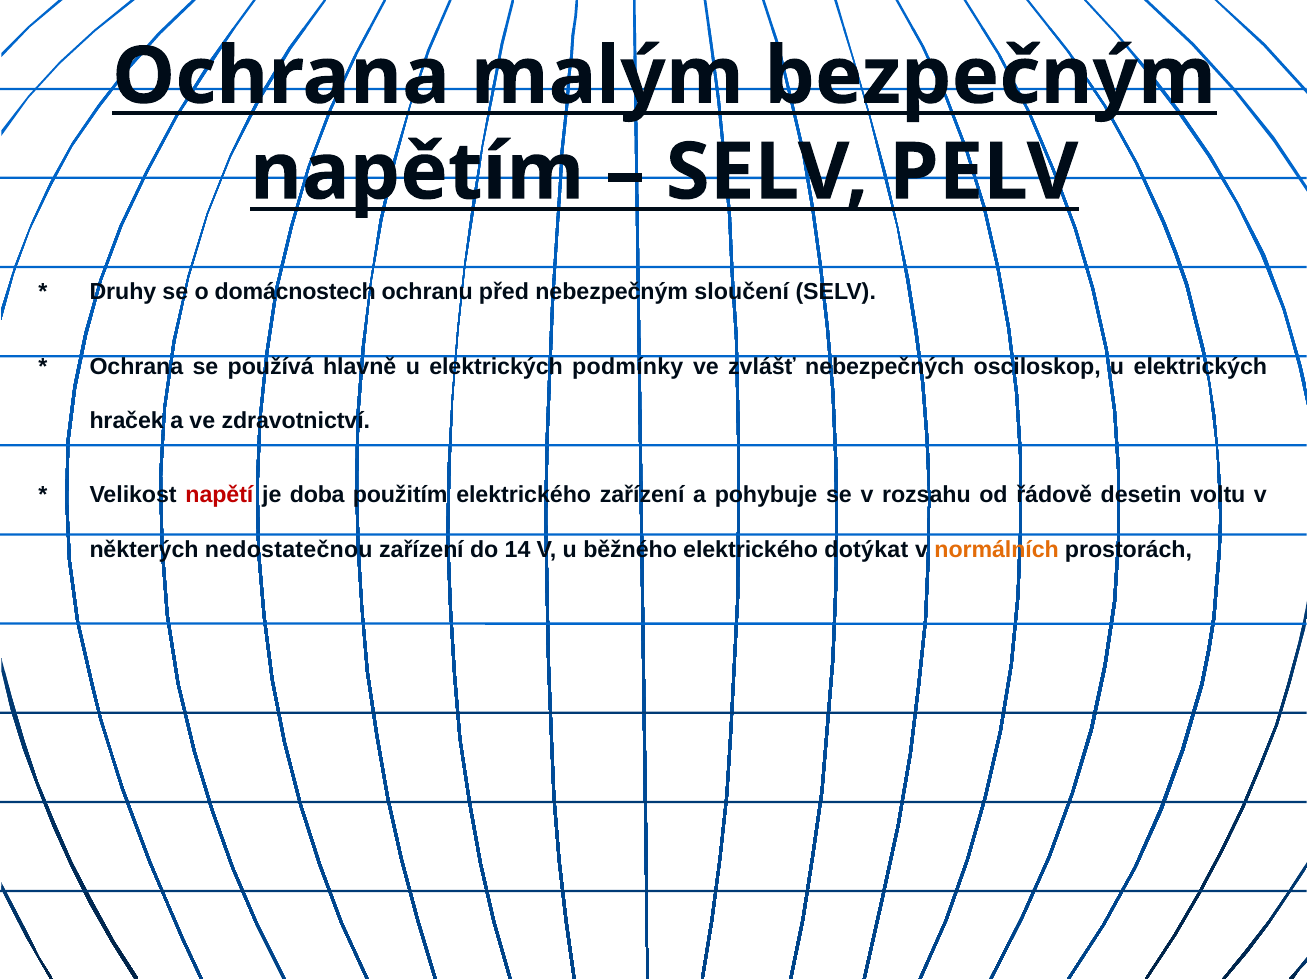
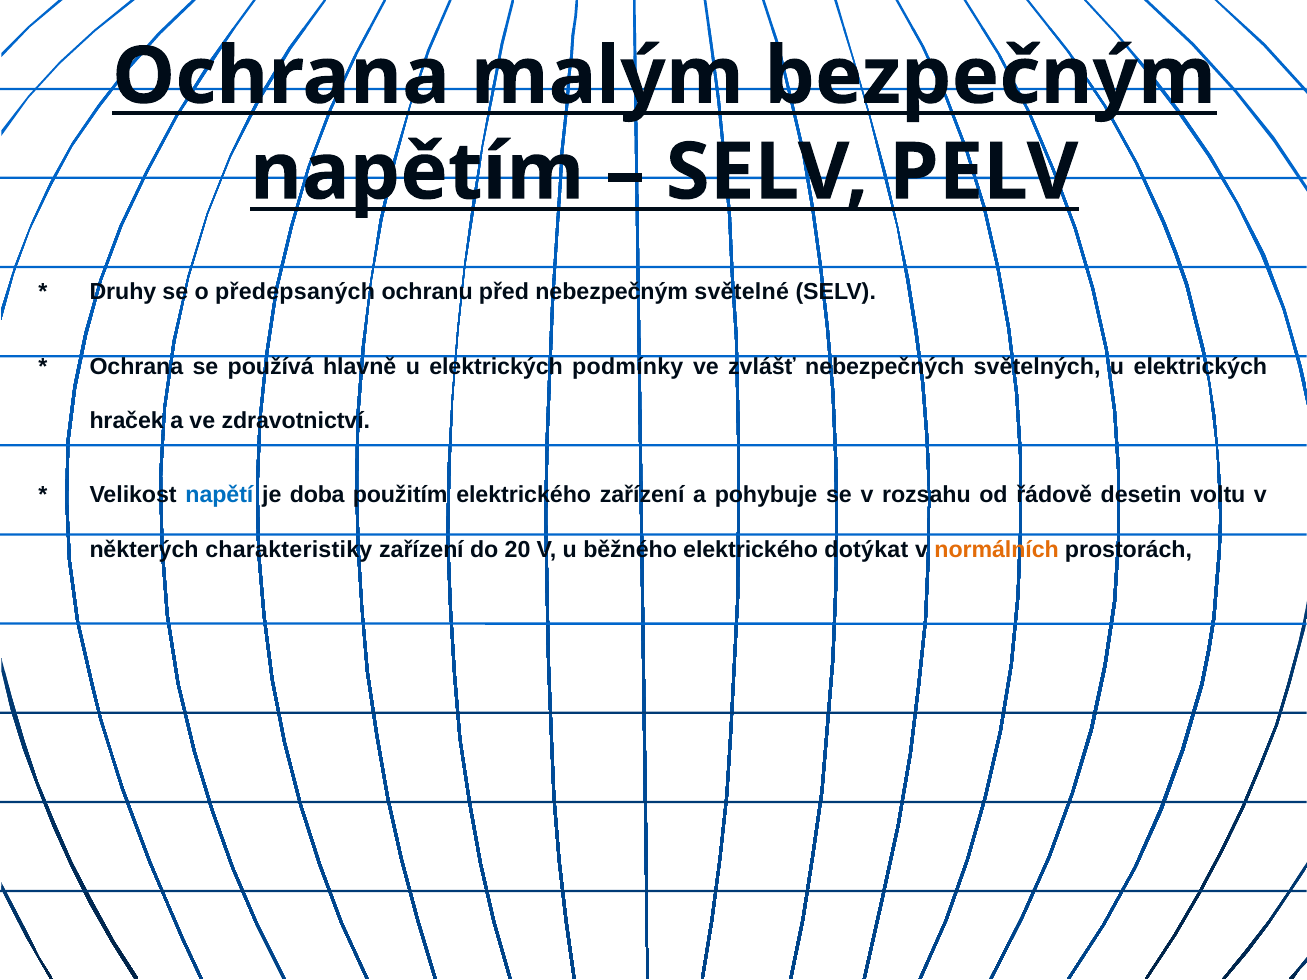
domácnostech: domácnostech -> předepsaných
sloučení: sloučení -> světelné
osciloskop: osciloskop -> světelných
napětí colour: red -> blue
nedostatečnou: nedostatečnou -> charakteristiky
14: 14 -> 20
